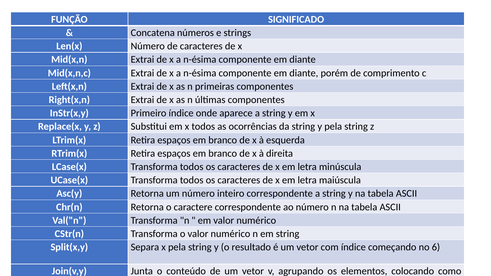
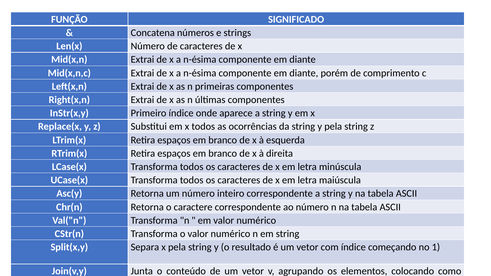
6: 6 -> 1
